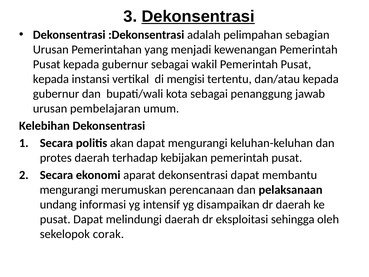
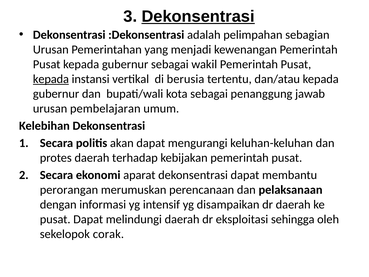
kepada at (51, 79) underline: none -> present
mengisi: mengisi -> berusia
mengurangi at (69, 190): mengurangi -> perorangan
undang: undang -> dengan
